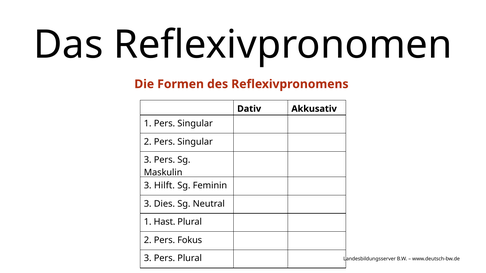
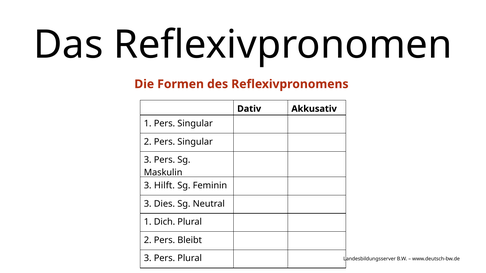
Hast: Hast -> Dich
Fokus: Fokus -> Bleibt
